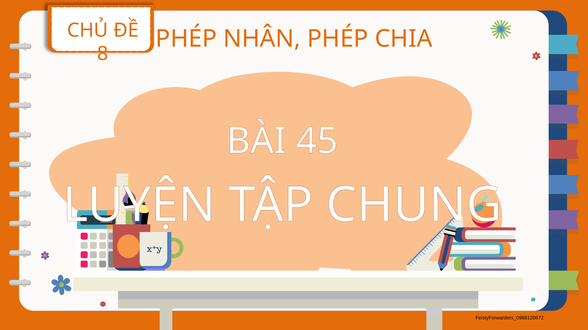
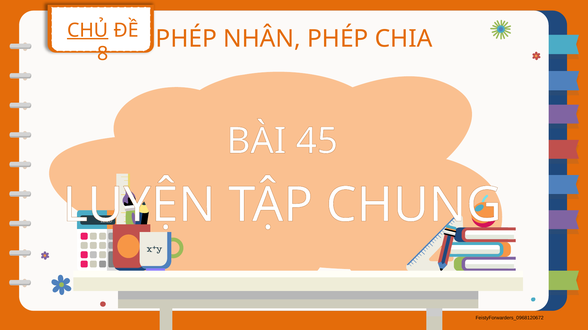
CHỦ underline: none -> present
